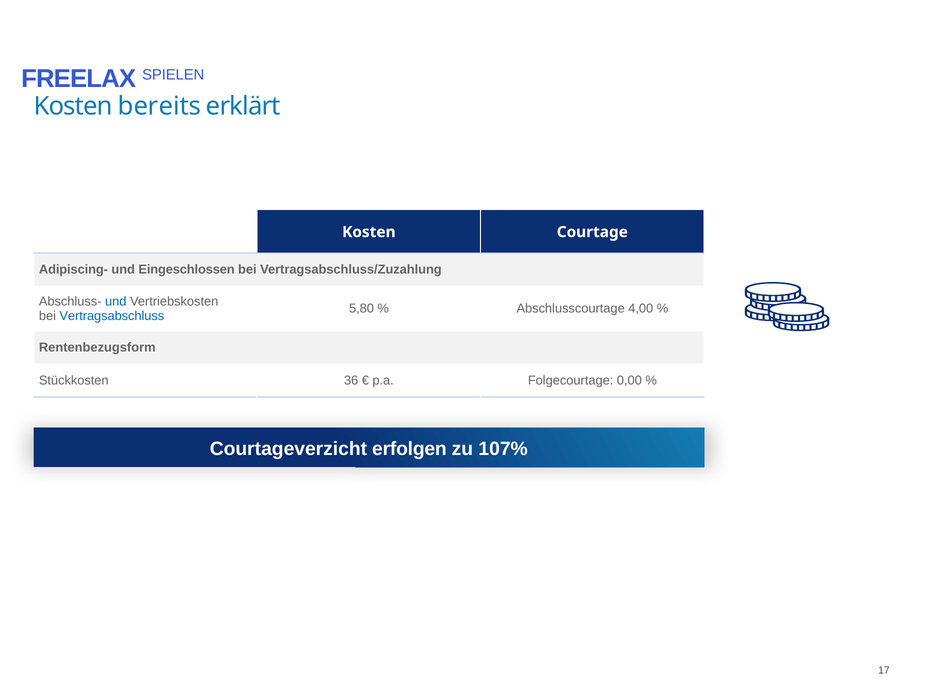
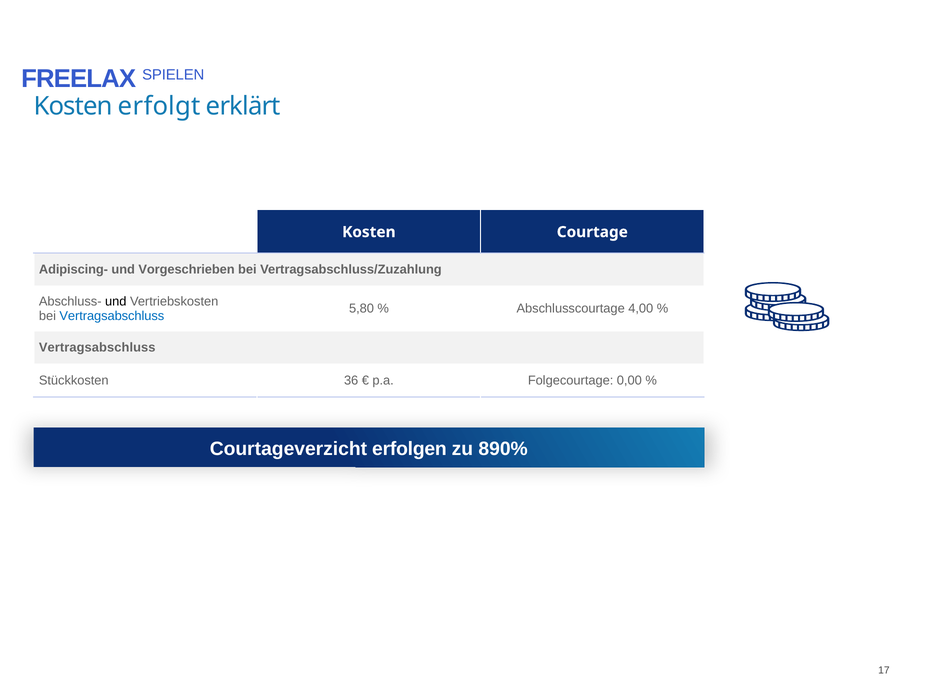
bereits: bereits -> erfolgt
Eingeschlossen: Eingeschlossen -> Vorgeschrieben
und at (116, 301) colour: blue -> black
Rentenbezugsform at (97, 347): Rentenbezugsform -> Vertragsabschluss
107%: 107% -> 890%
